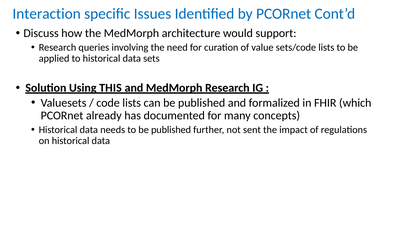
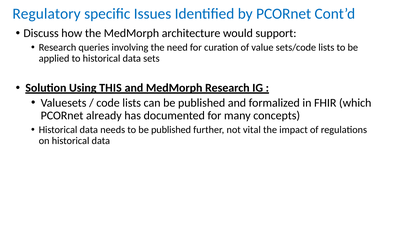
Interaction: Interaction -> Regulatory
sent: sent -> vital
